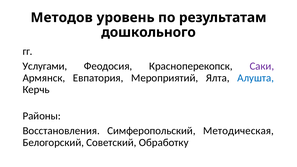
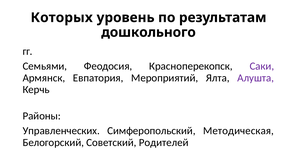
Методов: Методов -> Которых
Услугами: Услугами -> Семьями
Алушта colour: blue -> purple
Восстановления: Восстановления -> Управленческих
Обработку: Обработку -> Родителей
